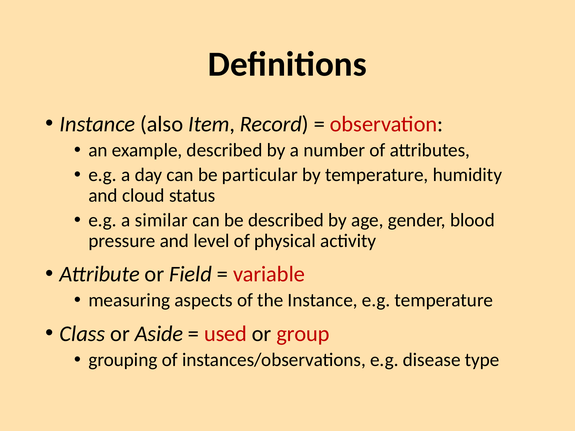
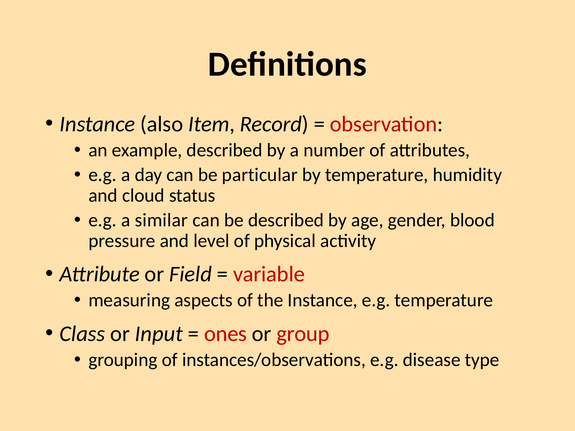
Aside: Aside -> Input
used: used -> ones
